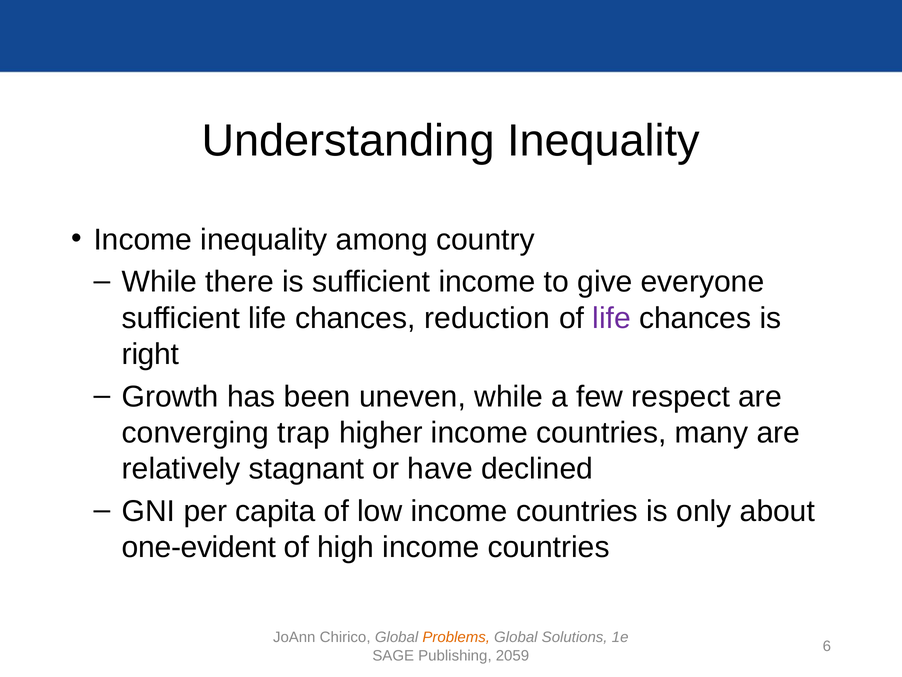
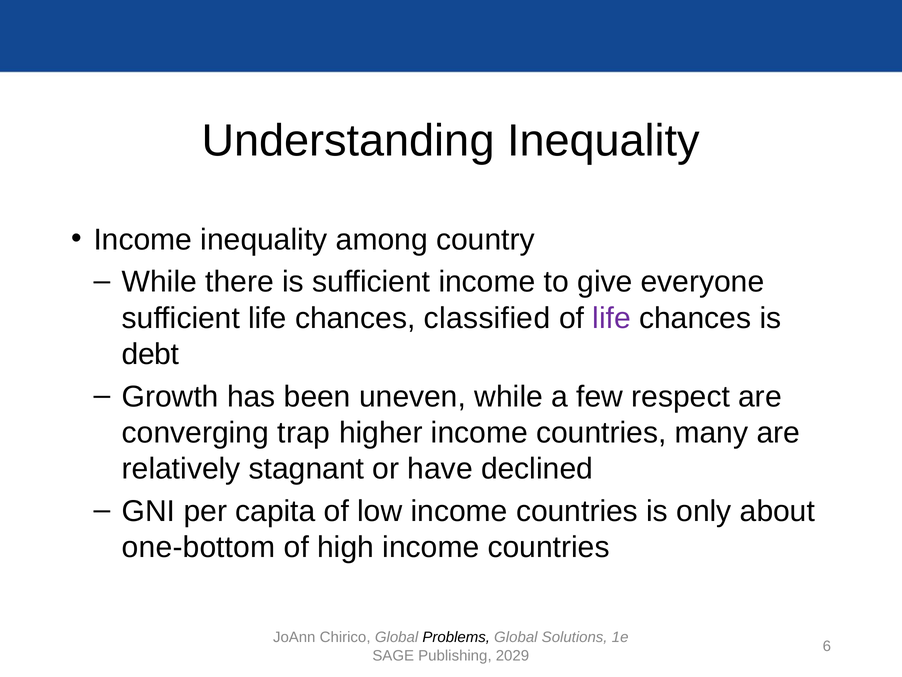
reduction: reduction -> classified
right: right -> debt
one-evident: one-evident -> one-bottom
Problems colour: orange -> black
2059: 2059 -> 2029
